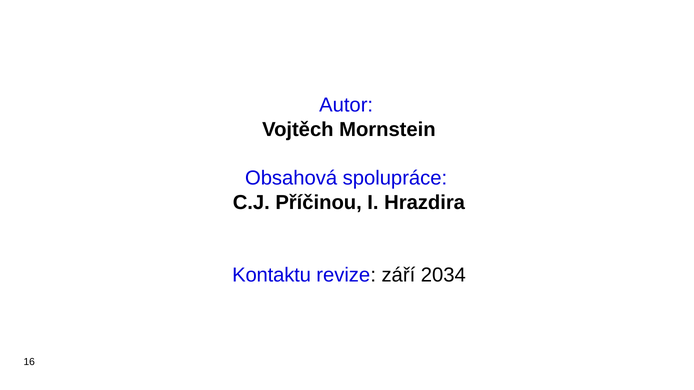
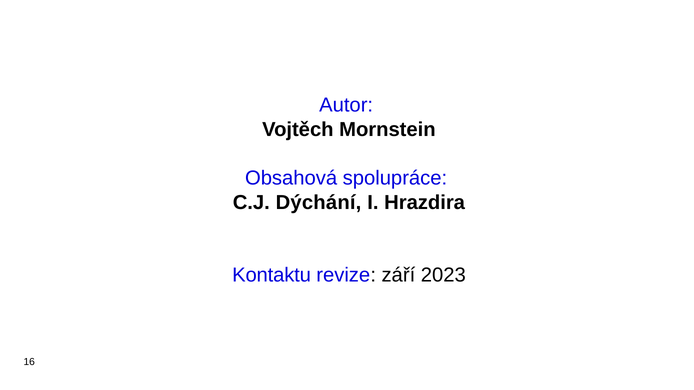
Příčinou: Příčinou -> Dýchání
2034: 2034 -> 2023
